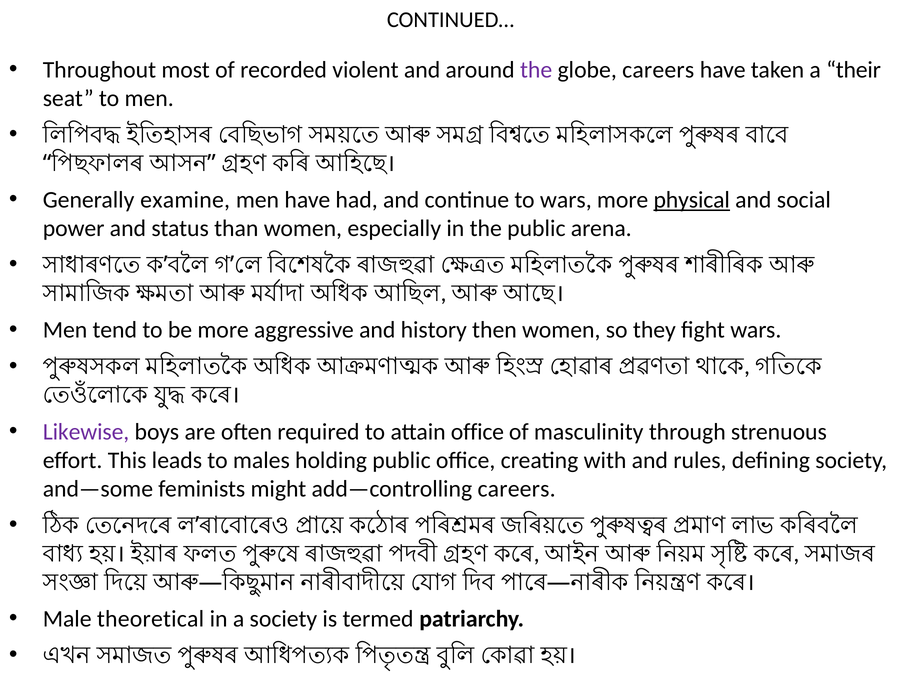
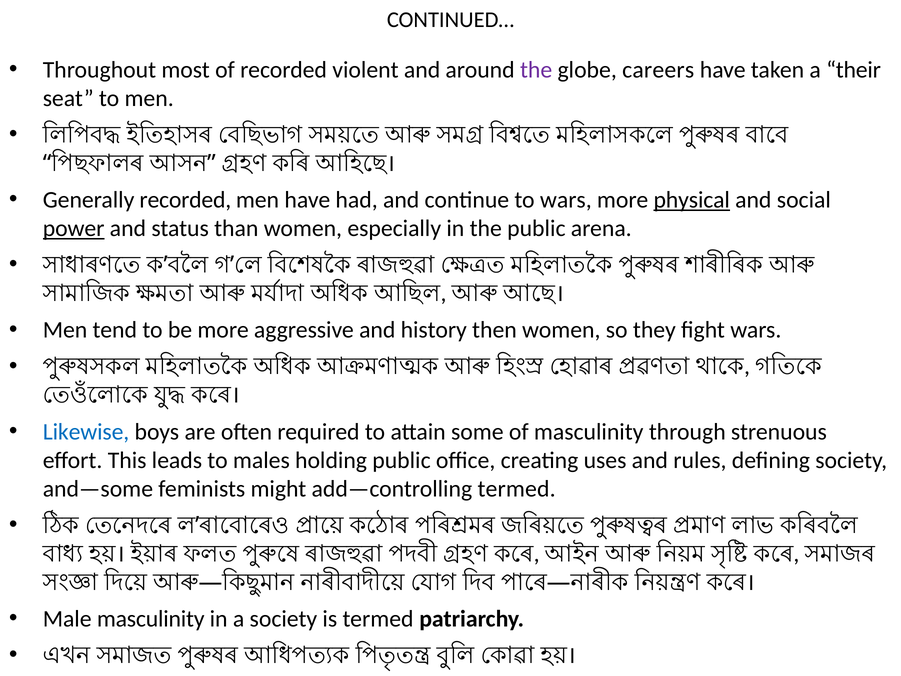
Generally examine: examine -> recorded
power underline: none -> present
Likewise colour: purple -> blue
attain office: office -> some
with: with -> uses
add—controlling careers: careers -> termed
Male theoretical: theoretical -> masculinity
